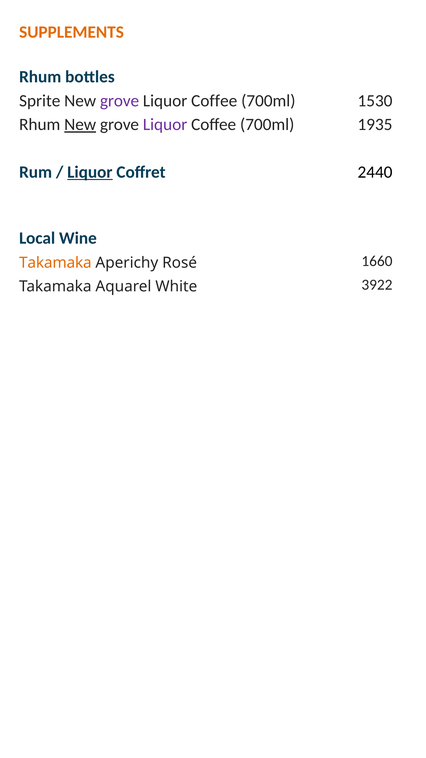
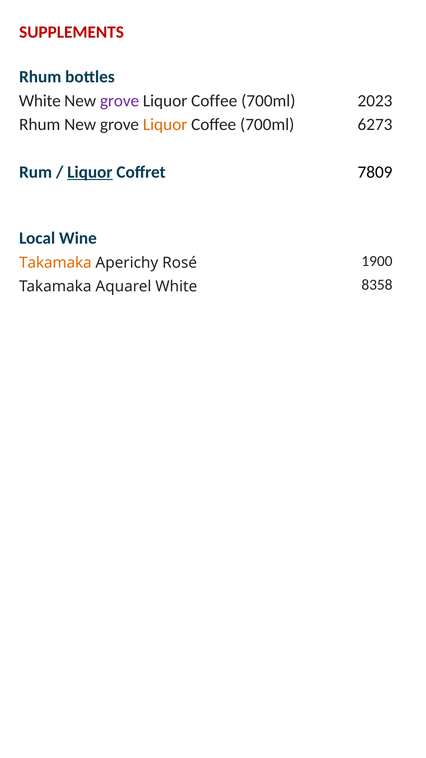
SUPPLEMENTS colour: orange -> red
Sprite at (40, 101): Sprite -> White
1530: 1530 -> 2023
New at (80, 125) underline: present -> none
Liquor at (165, 125) colour: purple -> orange
1935: 1935 -> 6273
2440: 2440 -> 7809
1660: 1660 -> 1900
3922: 3922 -> 8358
